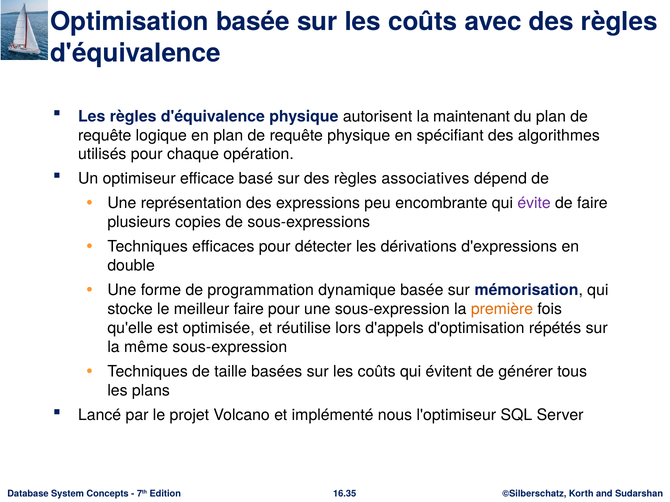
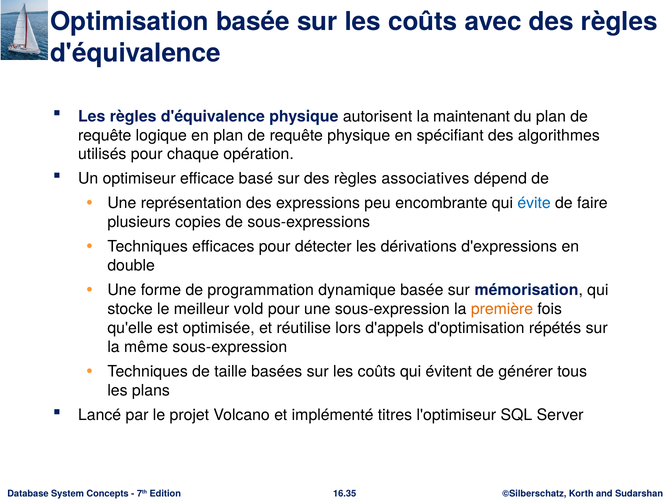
évite colour: purple -> blue
meilleur faire: faire -> vold
nous: nous -> titres
